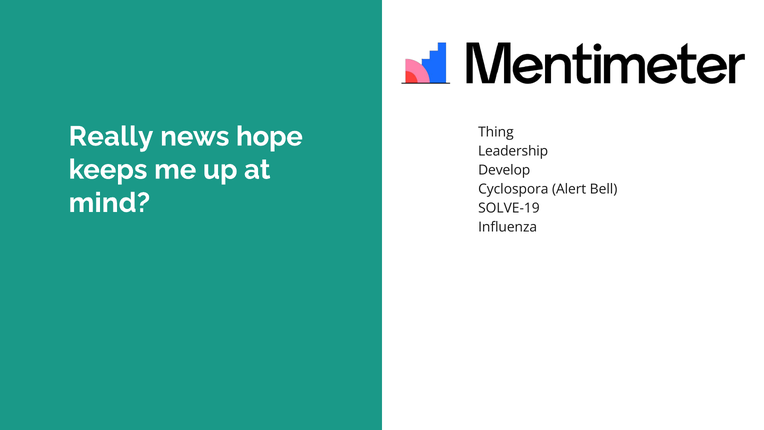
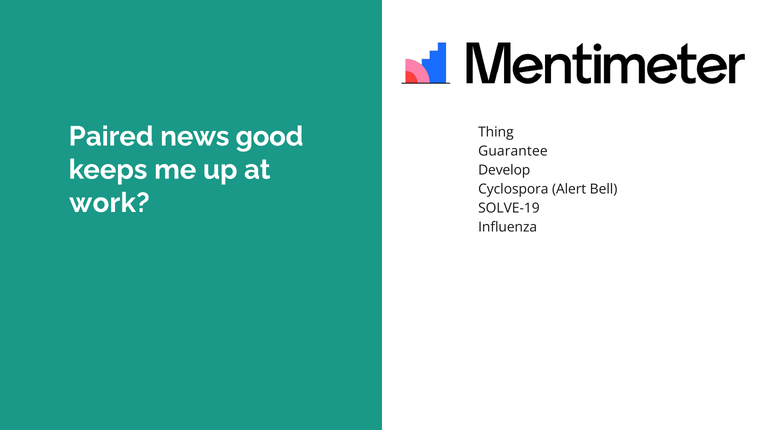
Really: Really -> Paired
hope: hope -> good
Leadership: Leadership -> Guarantee
mind: mind -> work
